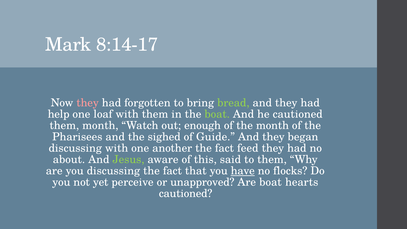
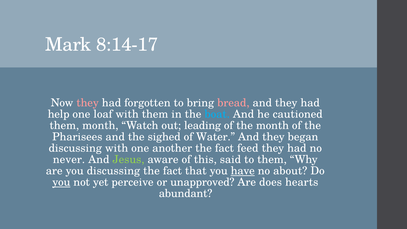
bread colour: light green -> pink
boat at (217, 114) colour: light green -> light blue
enough: enough -> leading
Guide: Guide -> Water
about: about -> never
flocks: flocks -> about
you at (61, 182) underline: none -> present
Are boat: boat -> does
cautioned at (186, 193): cautioned -> abundant
